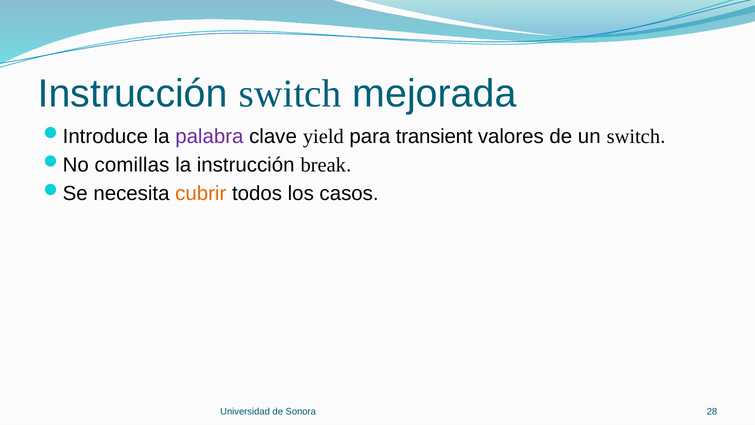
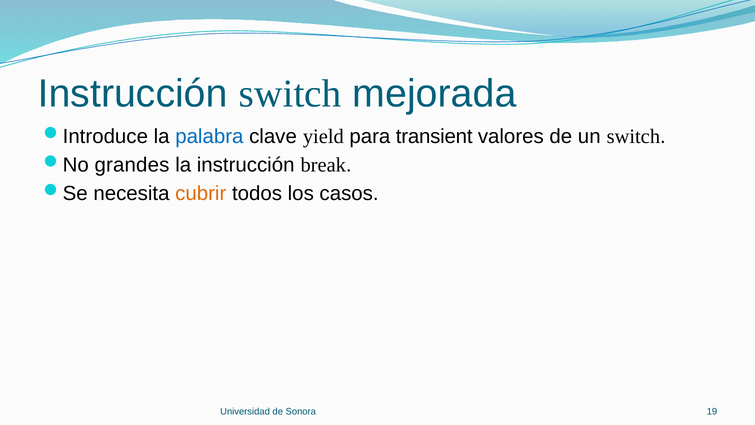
palabra colour: purple -> blue
comillas: comillas -> grandes
28: 28 -> 19
